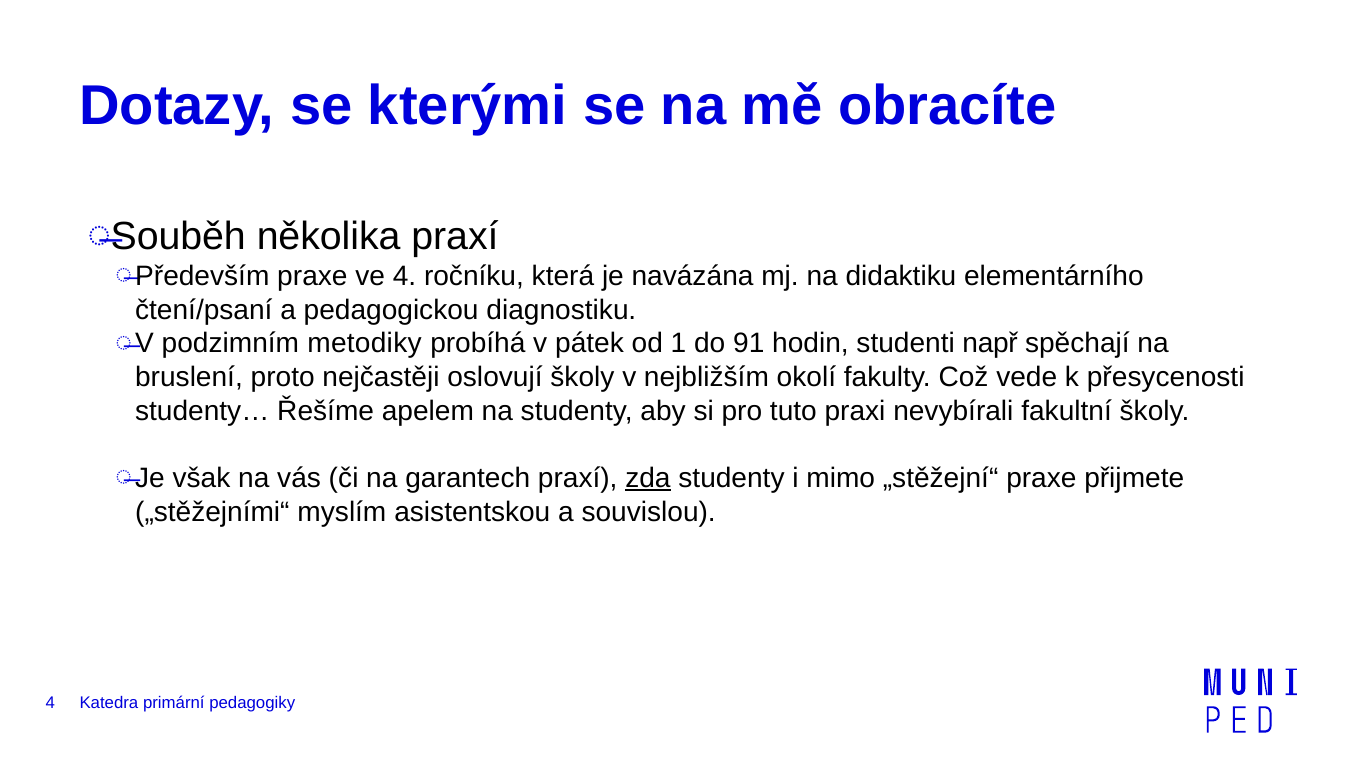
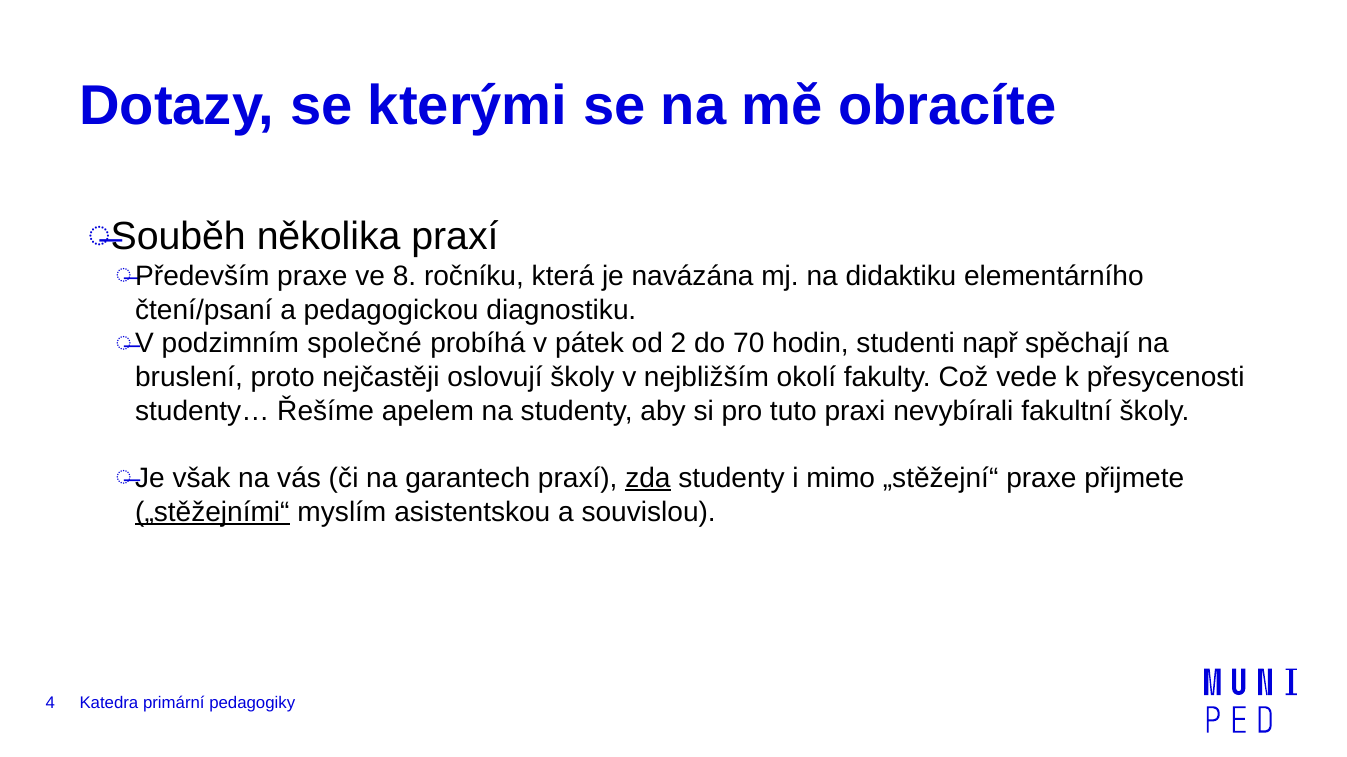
ve 4: 4 -> 8
metodiky: metodiky -> společné
1: 1 -> 2
91: 91 -> 70
„stěžejními“ underline: none -> present
